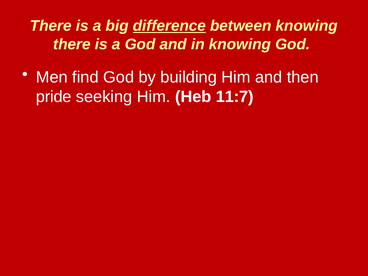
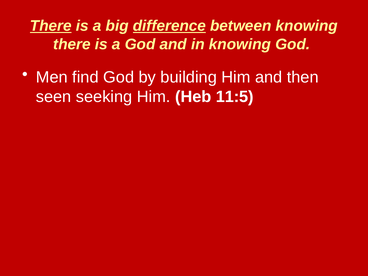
There at (51, 26) underline: none -> present
pride: pride -> seen
11:7: 11:7 -> 11:5
